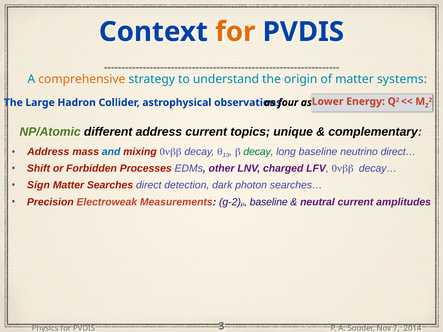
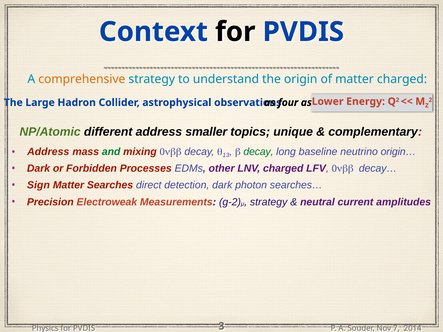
for at (235, 32) colour: orange -> black
matter systems: systems -> charged
address current: current -> smaller
and colour: blue -> green
direct…: direct… -> origin…
Shift at (39, 168): Shift -> Dark
baseline at (269, 202): baseline -> strategy
